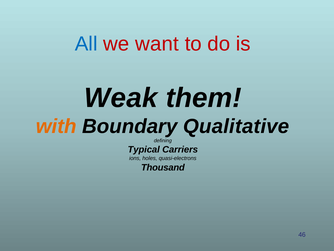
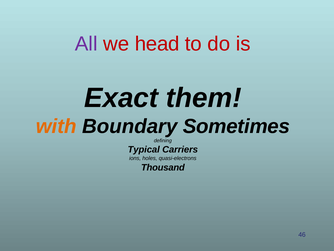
All colour: blue -> purple
want: want -> head
Weak: Weak -> Exact
Qualitative: Qualitative -> Sometimes
